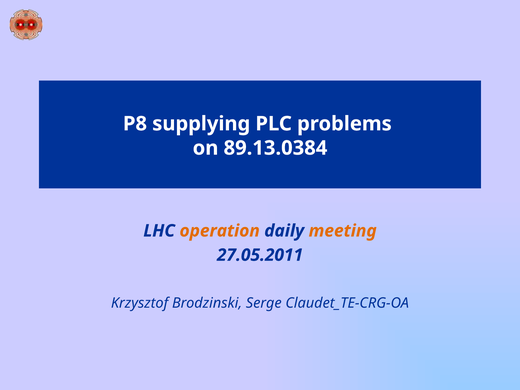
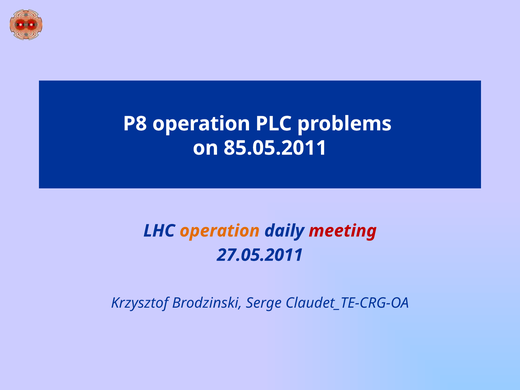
P8 supplying: supplying -> operation
89.13.0384: 89.13.0384 -> 85.05.2011
meeting colour: orange -> red
